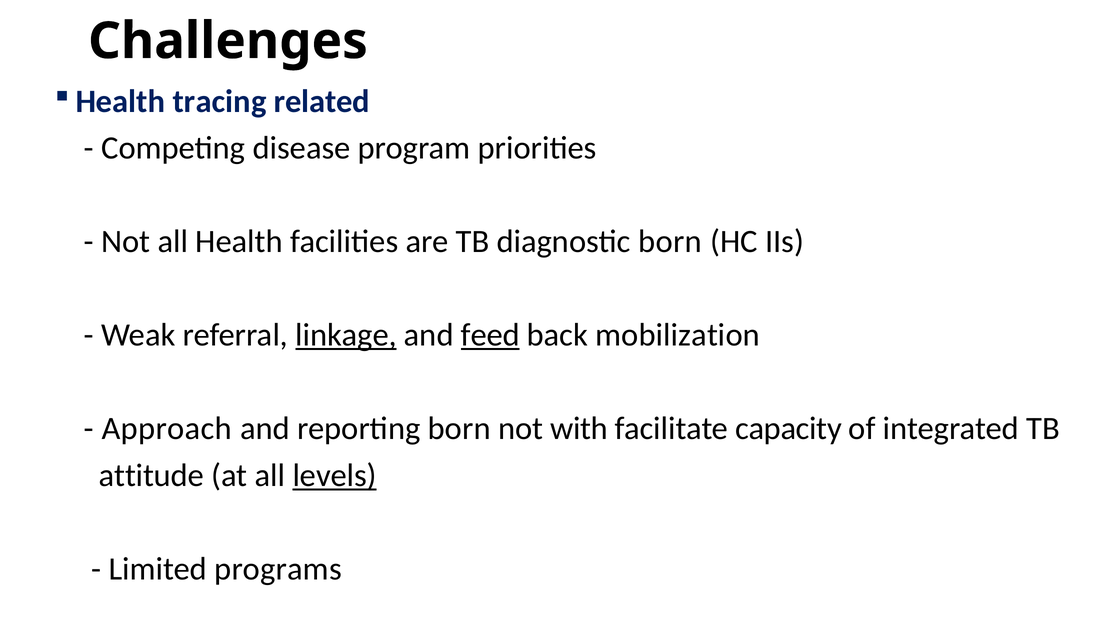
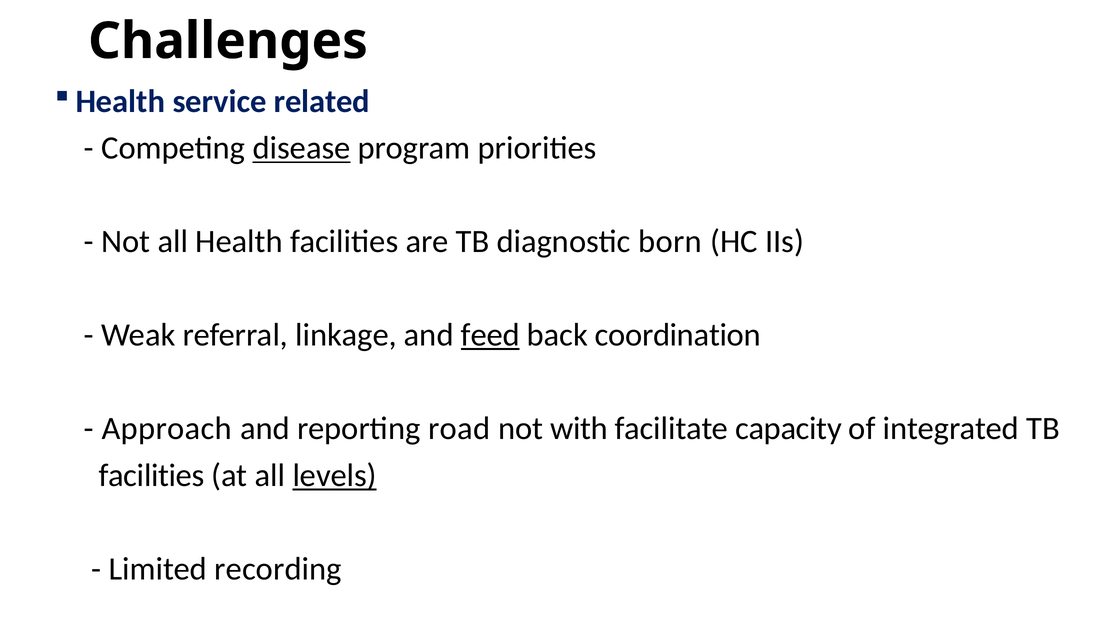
tracing: tracing -> service
disease underline: none -> present
linkage underline: present -> none
mobilization: mobilization -> coordination
reporting born: born -> road
attitude at (151, 476): attitude -> facilities
programs: programs -> recording
